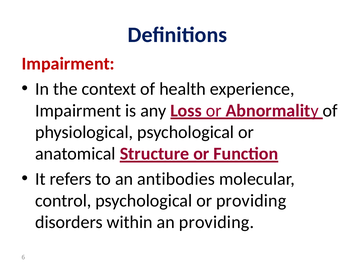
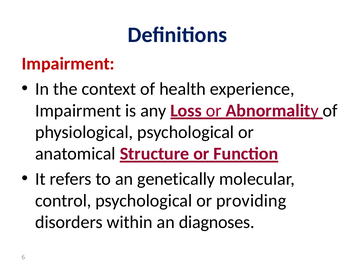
antibodies: antibodies -> genetically
an providing: providing -> diagnoses
